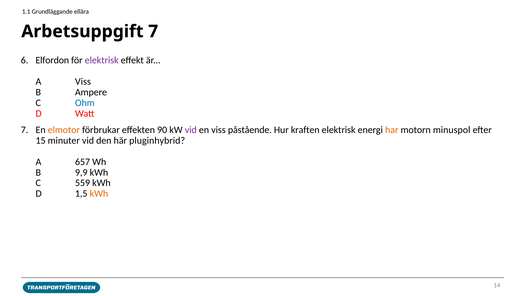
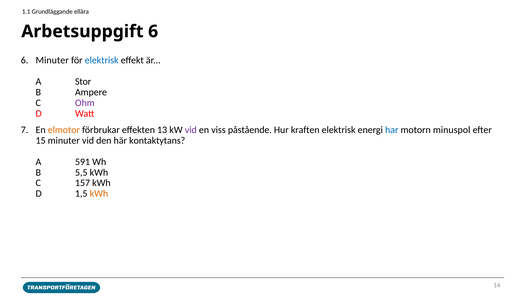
Arbetsuppgift 7: 7 -> 6
Elfordon at (52, 60): Elfordon -> Minuter
elektrisk at (102, 60) colour: purple -> blue
A Viss: Viss -> Stor
Ohm colour: blue -> purple
90: 90 -> 13
har colour: orange -> blue
pluginhybrid: pluginhybrid -> kontaktytans
657: 657 -> 591
9,9: 9,9 -> 5,5
559: 559 -> 157
